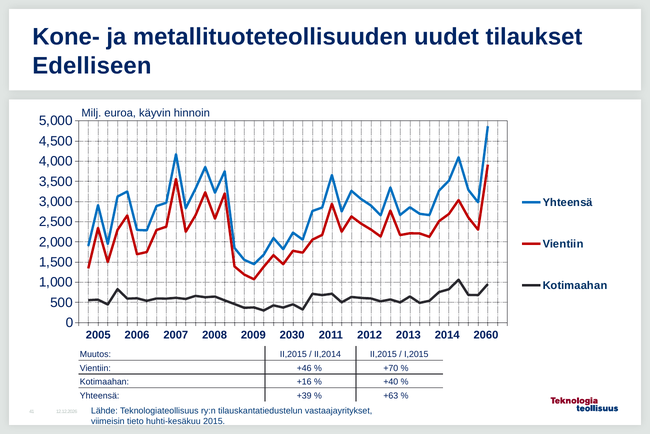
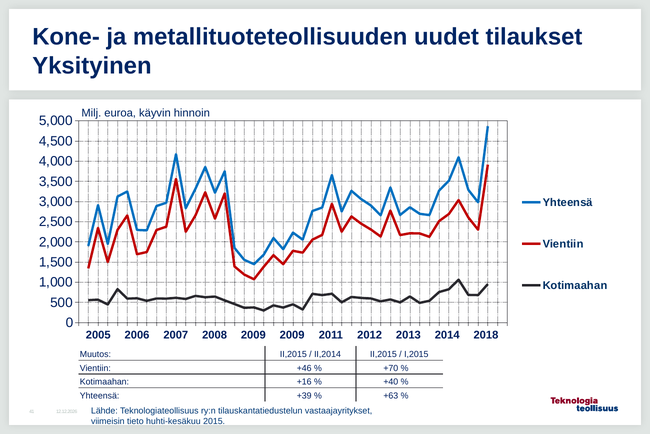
Edelliseen: Edelliseen -> Yksityinen
2009 2030: 2030 -> 2009
2060: 2060 -> 2018
